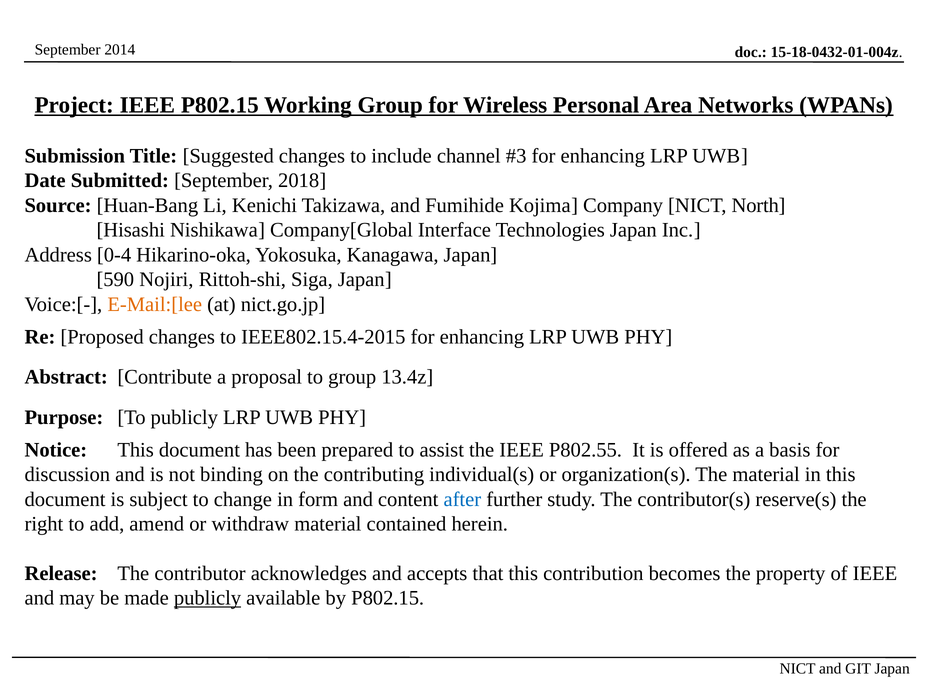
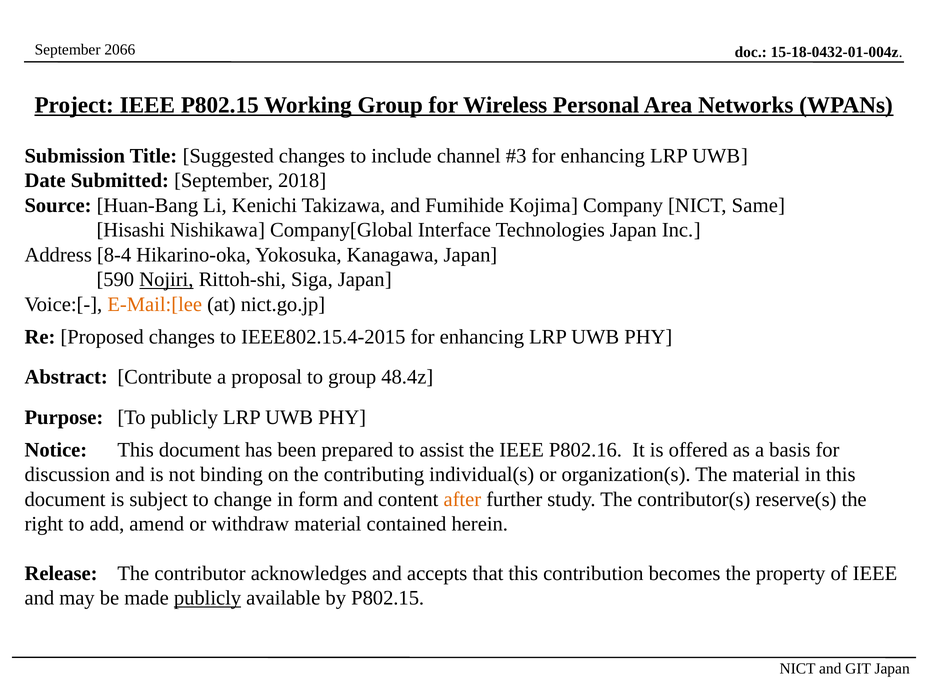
2014: 2014 -> 2066
North: North -> Same
0-4: 0-4 -> 8-4
Nojiri underline: none -> present
13.4z: 13.4z -> 48.4z
P802.55: P802.55 -> P802.16
after colour: blue -> orange
